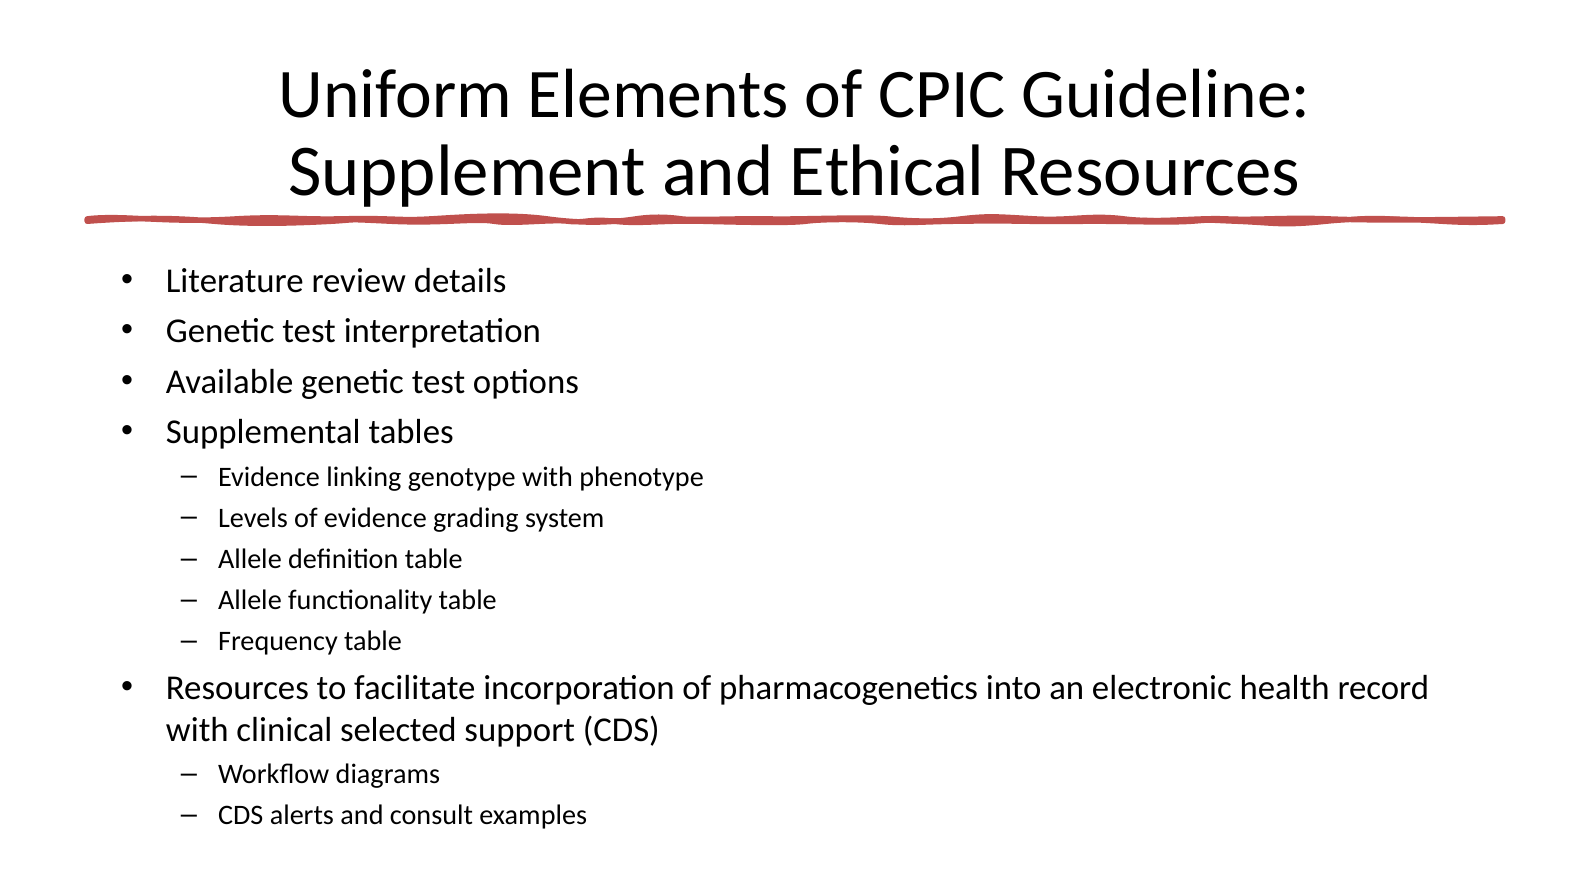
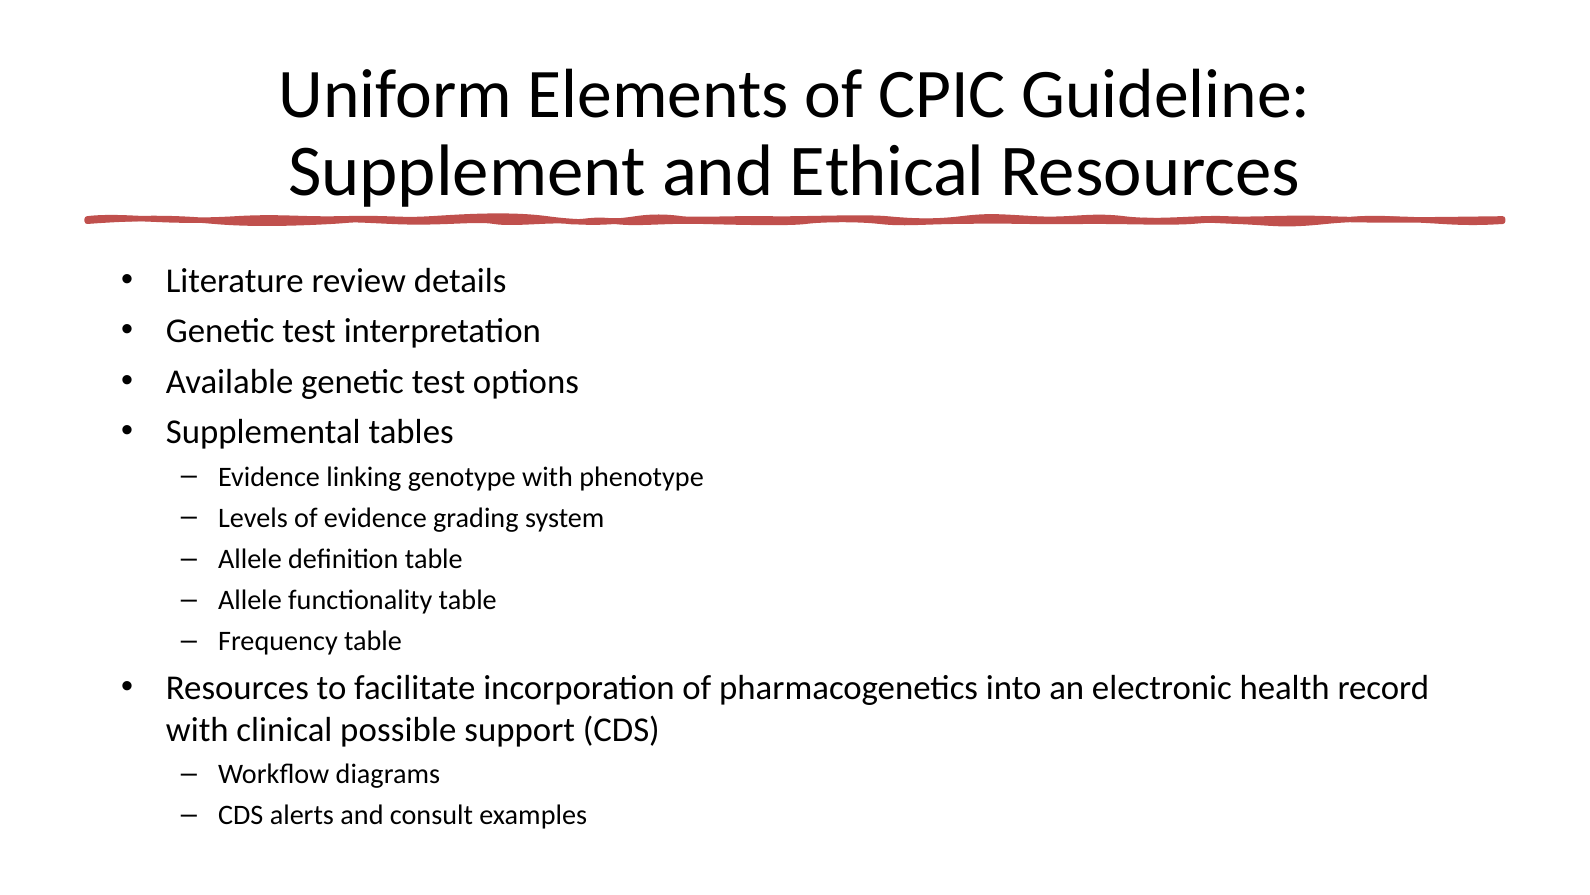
selected: selected -> possible
